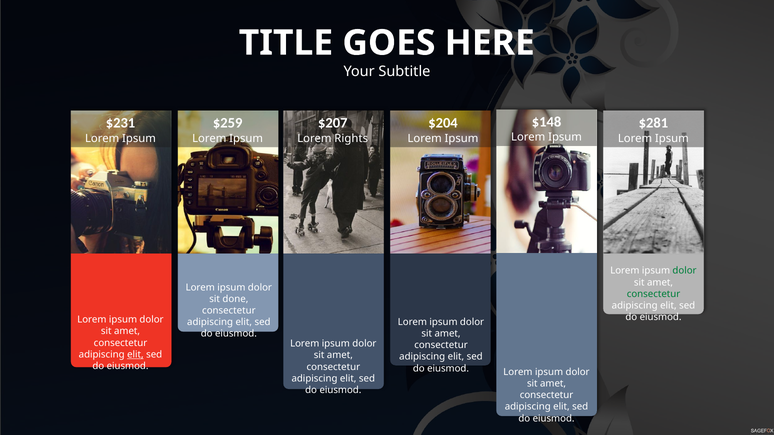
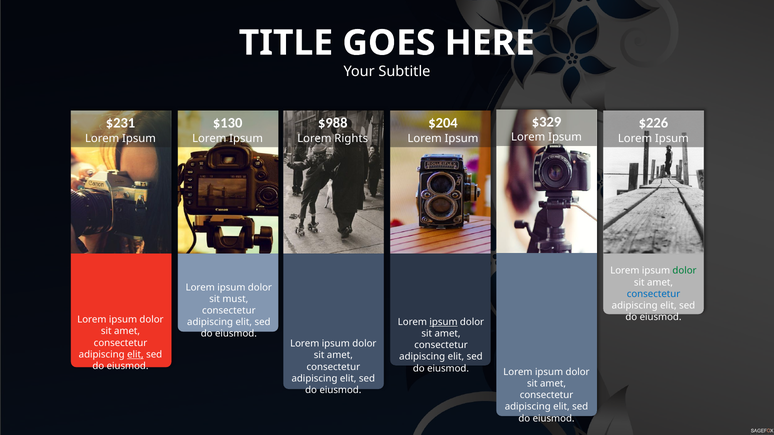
$148: $148 -> $329
$259: $259 -> $130
$207: $207 -> $988
$281: $281 -> $226
consectetur at (654, 294) colour: green -> blue
done: done -> must
ipsum at (444, 322) underline: none -> present
